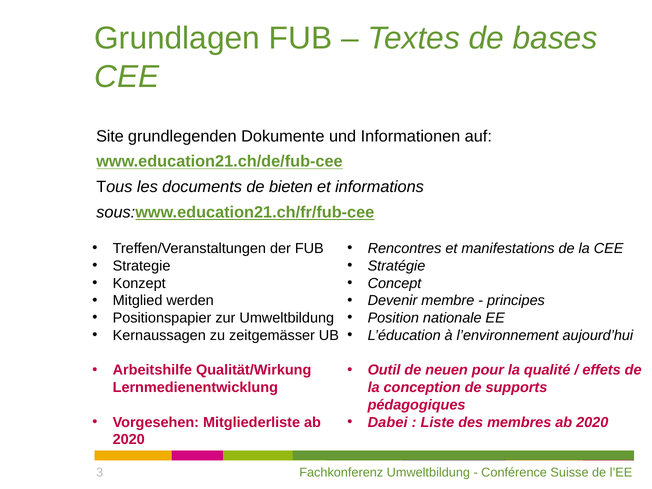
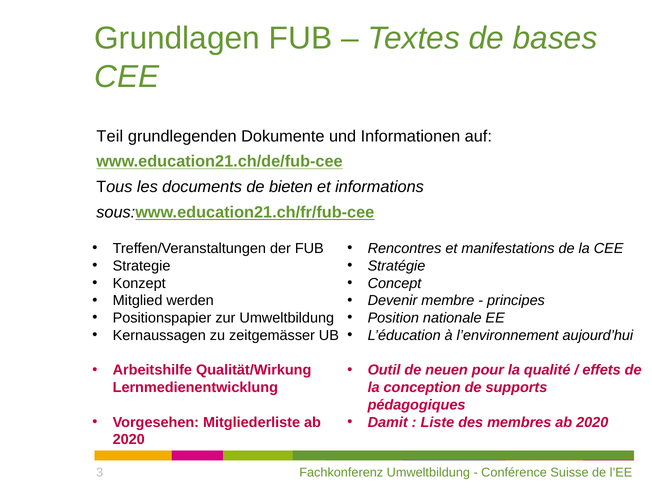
Site: Site -> Teil
Dabei: Dabei -> Damit
